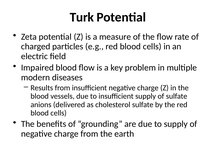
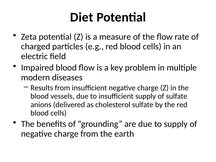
Turk: Turk -> Diet
